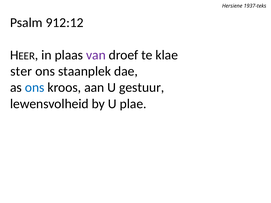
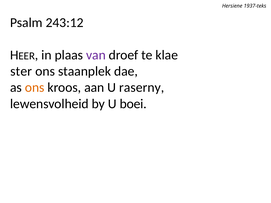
912:12: 912:12 -> 243:12
ons at (35, 88) colour: blue -> orange
gestuur: gestuur -> raserny
plae: plae -> boei
